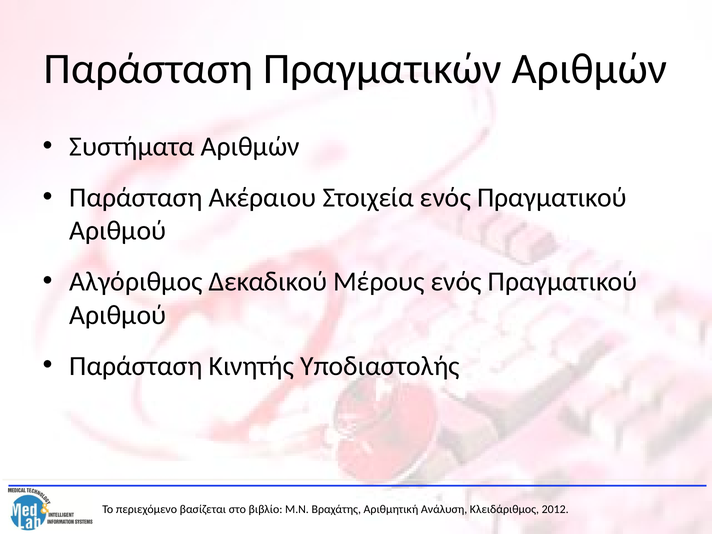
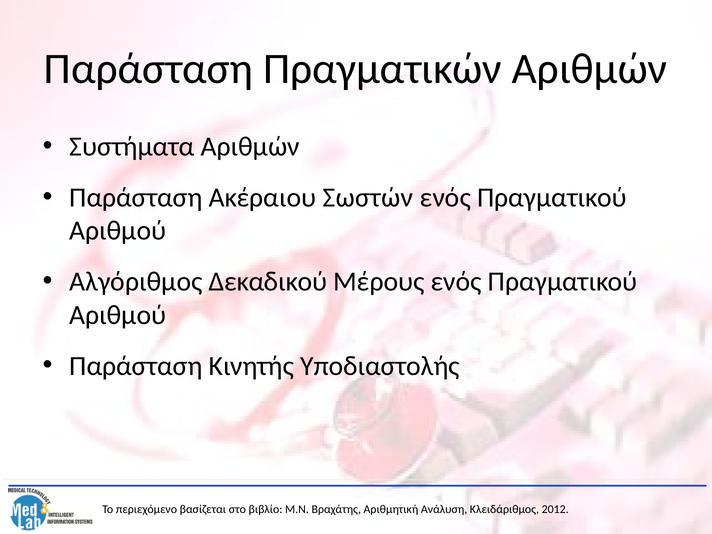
Στοιχεία: Στοιχεία -> Σωστών
